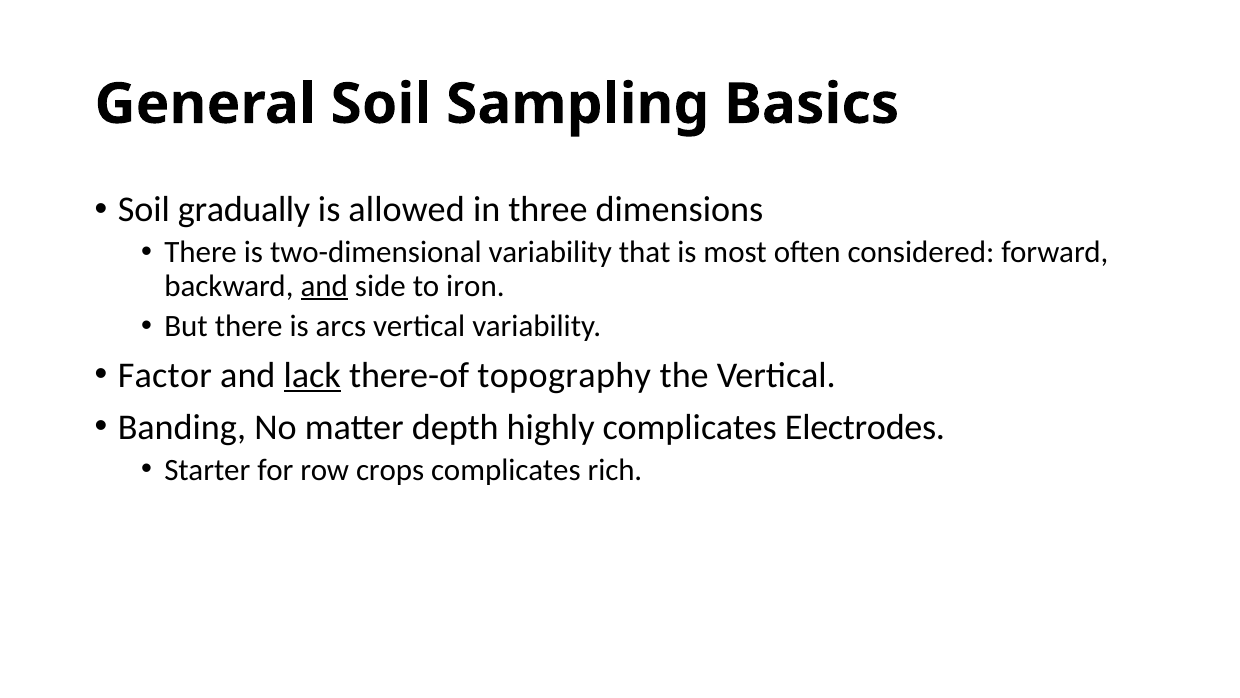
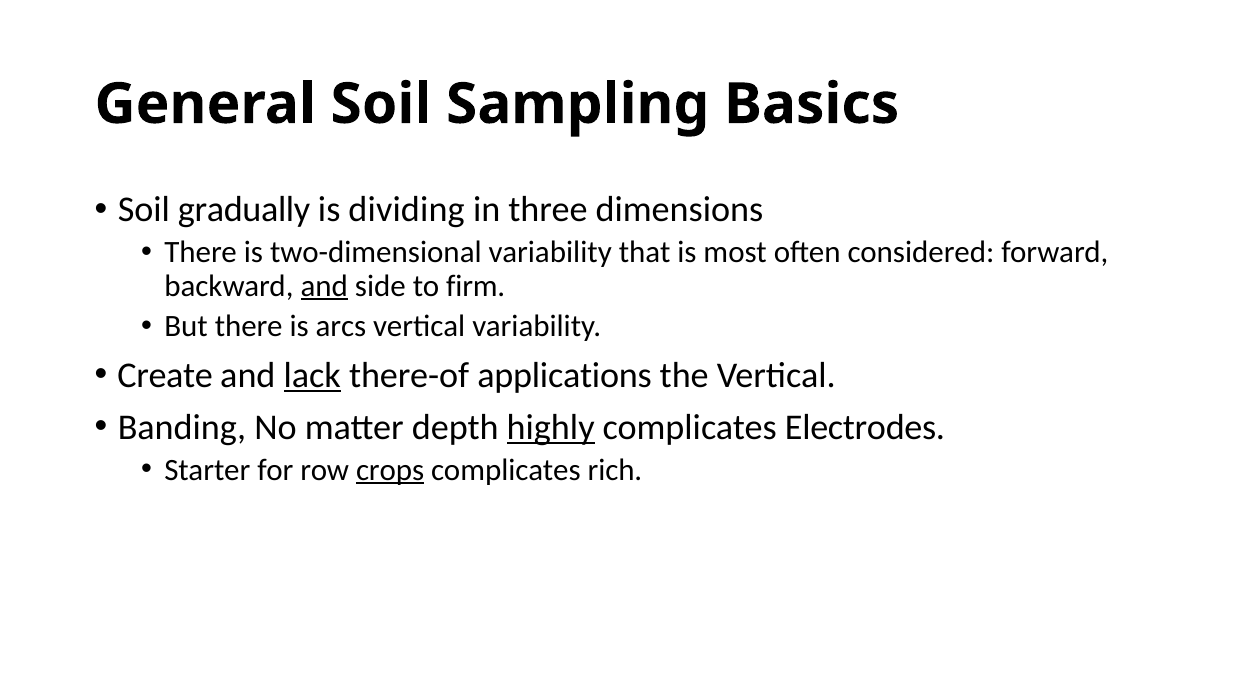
allowed: allowed -> dividing
iron: iron -> firm
Factor: Factor -> Create
topography: topography -> applications
highly underline: none -> present
crops underline: none -> present
